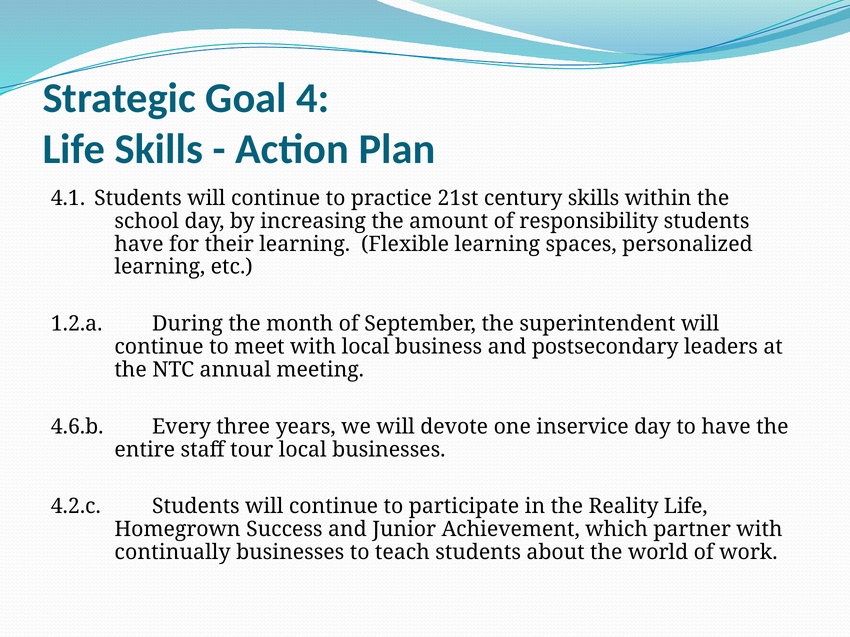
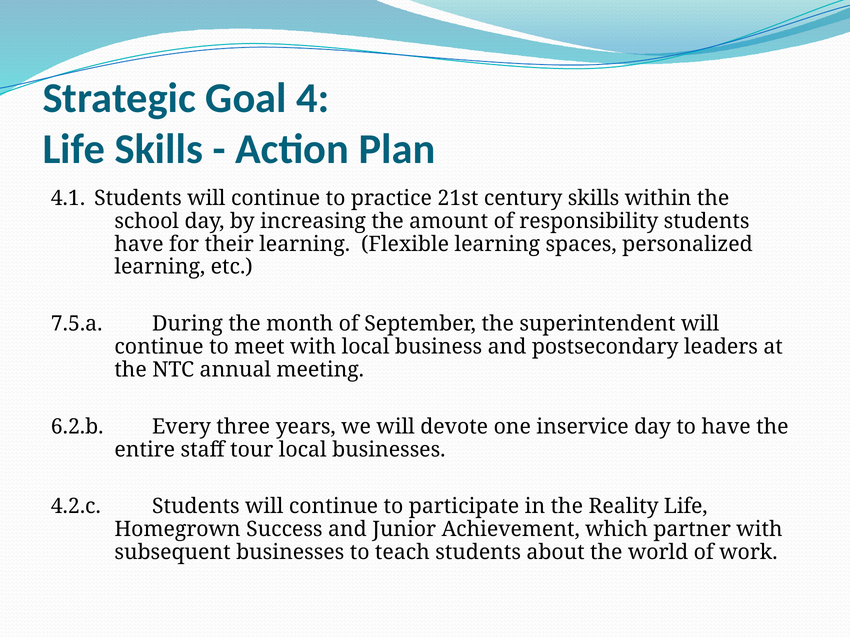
1.2.a: 1.2.a -> 7.5.a
4.6.b: 4.6.b -> 6.2.b
continually: continually -> subsequent
